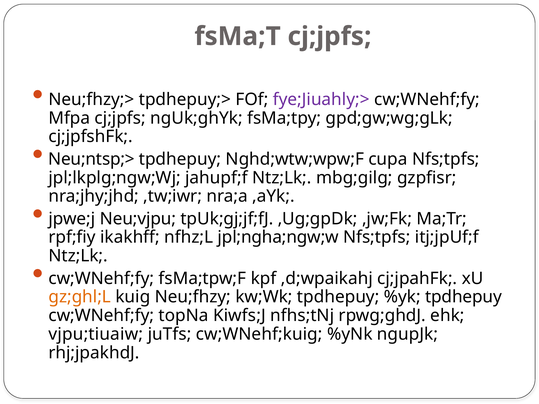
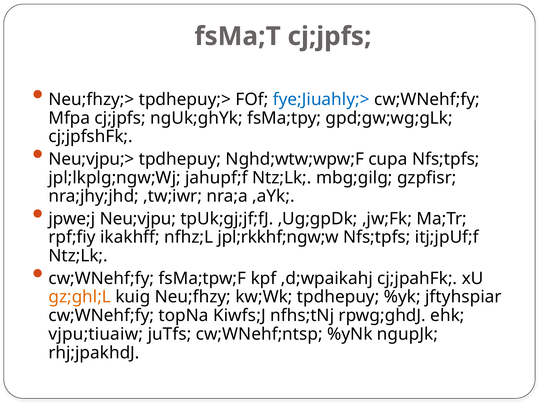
fye;Jiuahly;> colour: purple -> blue
Neu;ntsp;>: Neu;ntsp;> -> Neu;vjpu;>
jpl;ngha;ngw;w: jpl;ngha;ngw;w -> jpl;rkkhf;ngw;w
%yk tpdhepuy: tpdhepuy -> jftyhspiar
cw;WNehf;kuig: cw;WNehf;kuig -> cw;WNehf;ntsp
